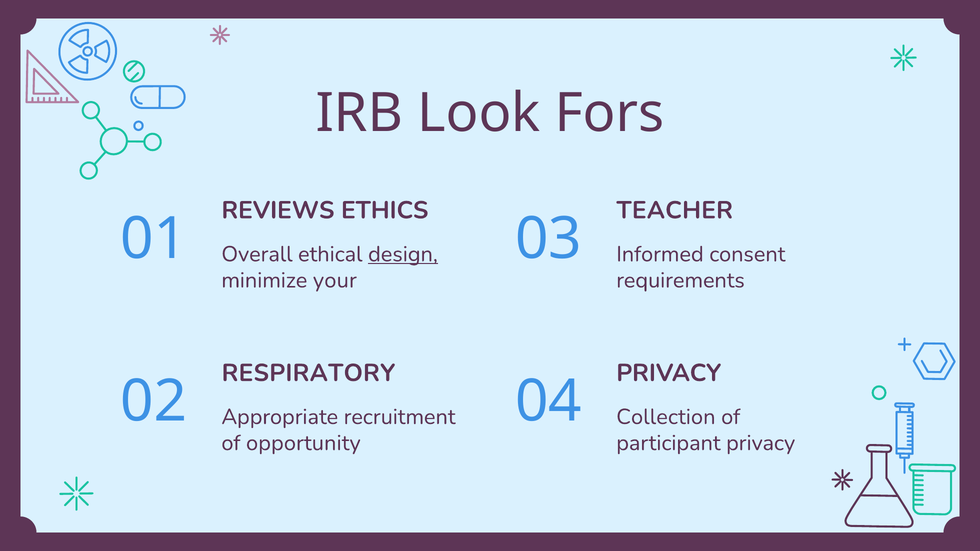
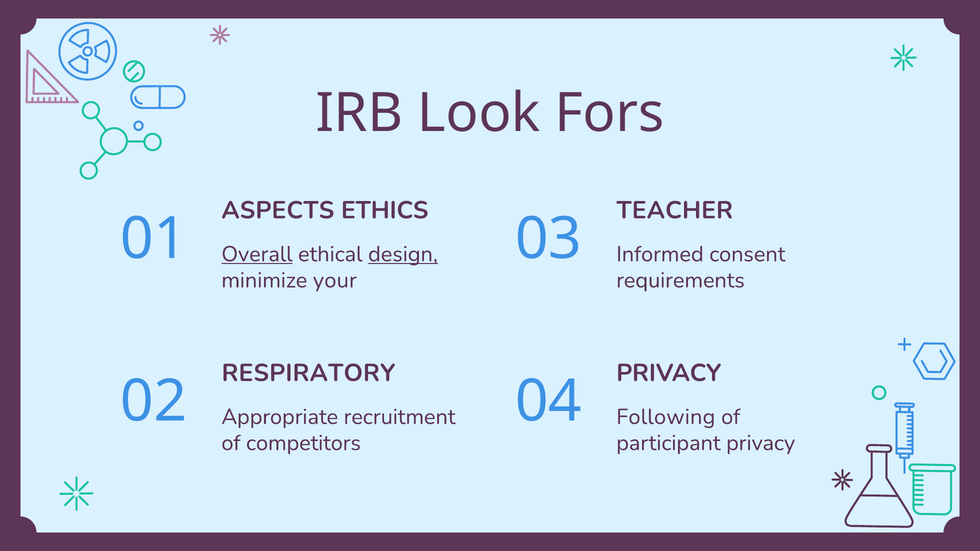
REVIEWS: REVIEWS -> ASPECTS
Overall underline: none -> present
Collection: Collection -> Following
opportunity: opportunity -> competitors
